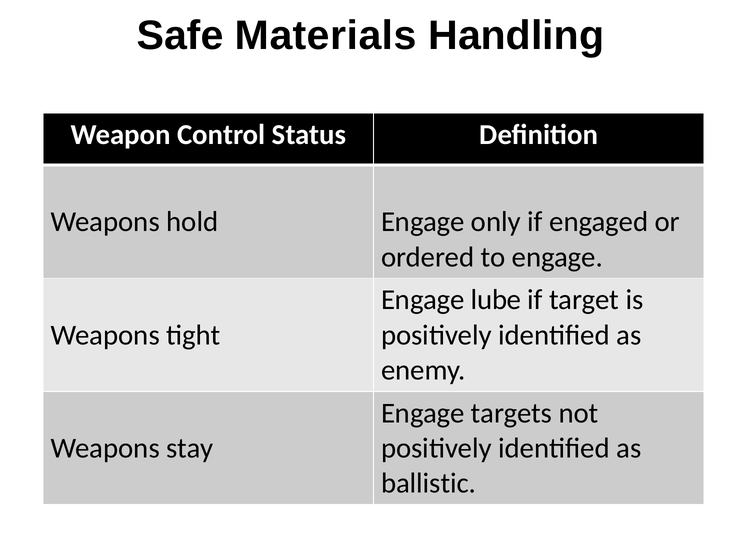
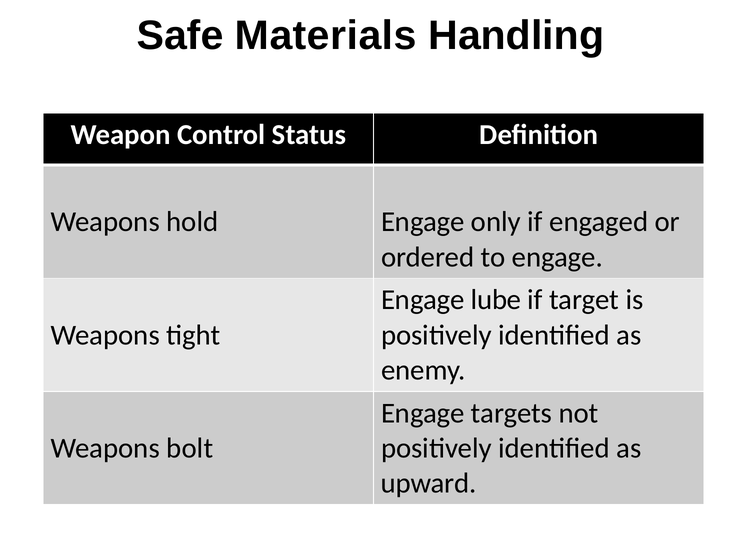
stay: stay -> bolt
ballistic: ballistic -> upward
